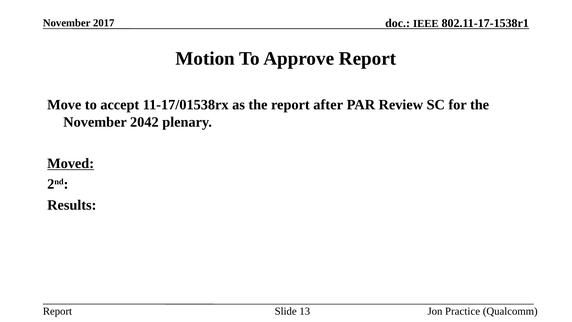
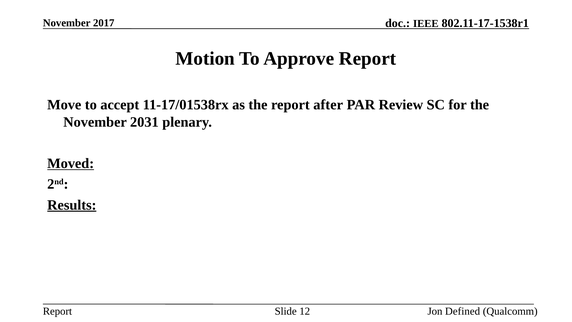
2042: 2042 -> 2031
Results underline: none -> present
13: 13 -> 12
Practice: Practice -> Defined
